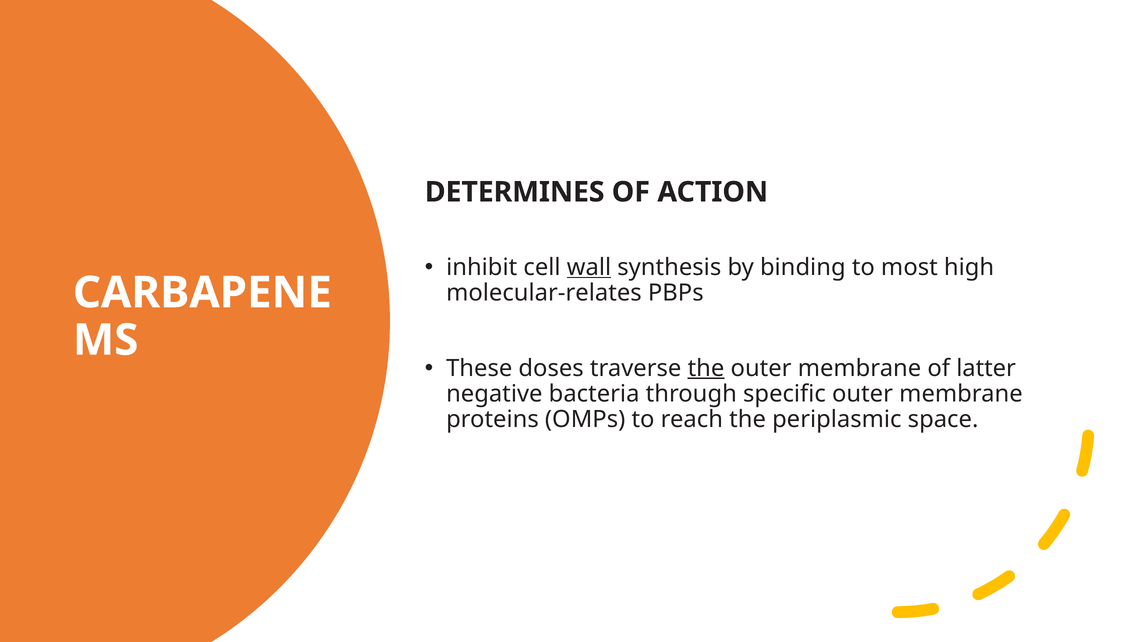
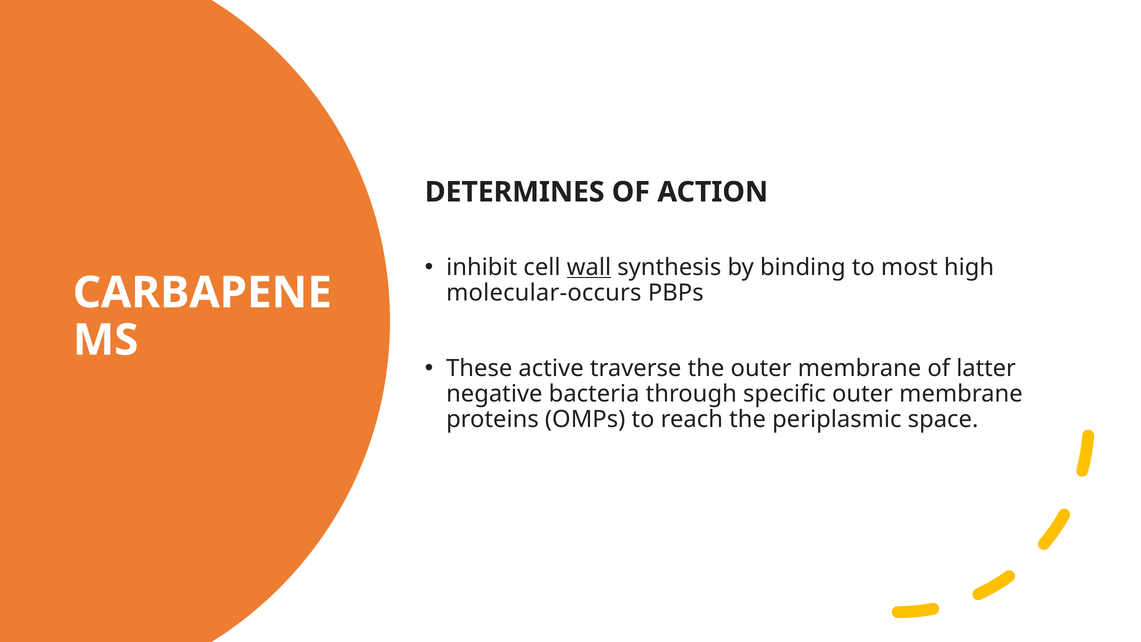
molecular-relates: molecular-relates -> molecular-occurs
doses: doses -> active
the at (706, 368) underline: present -> none
